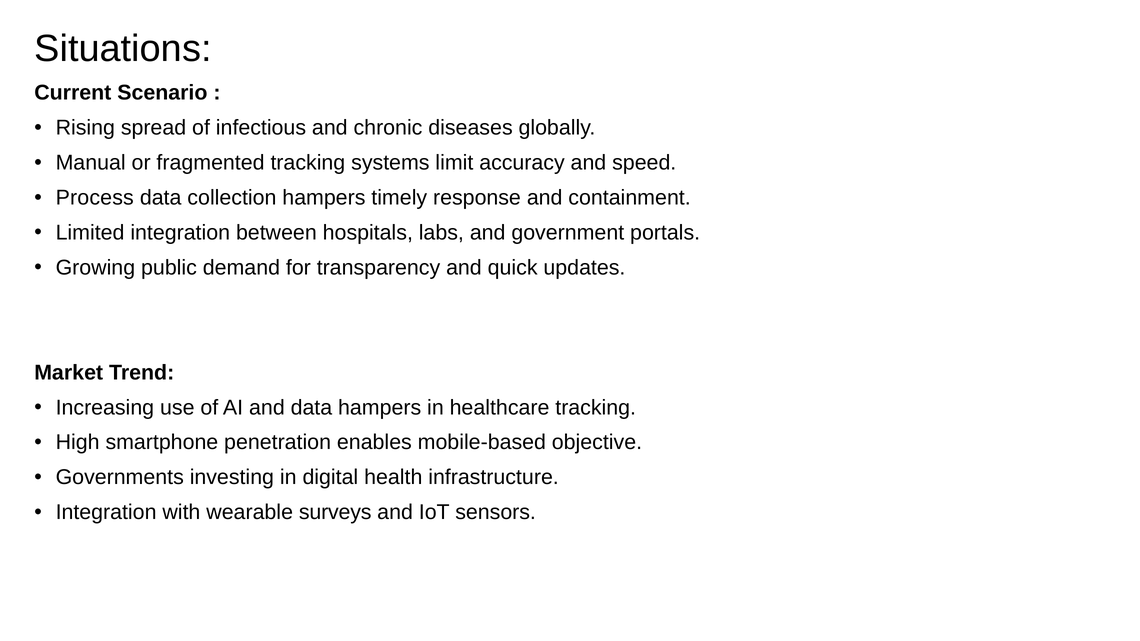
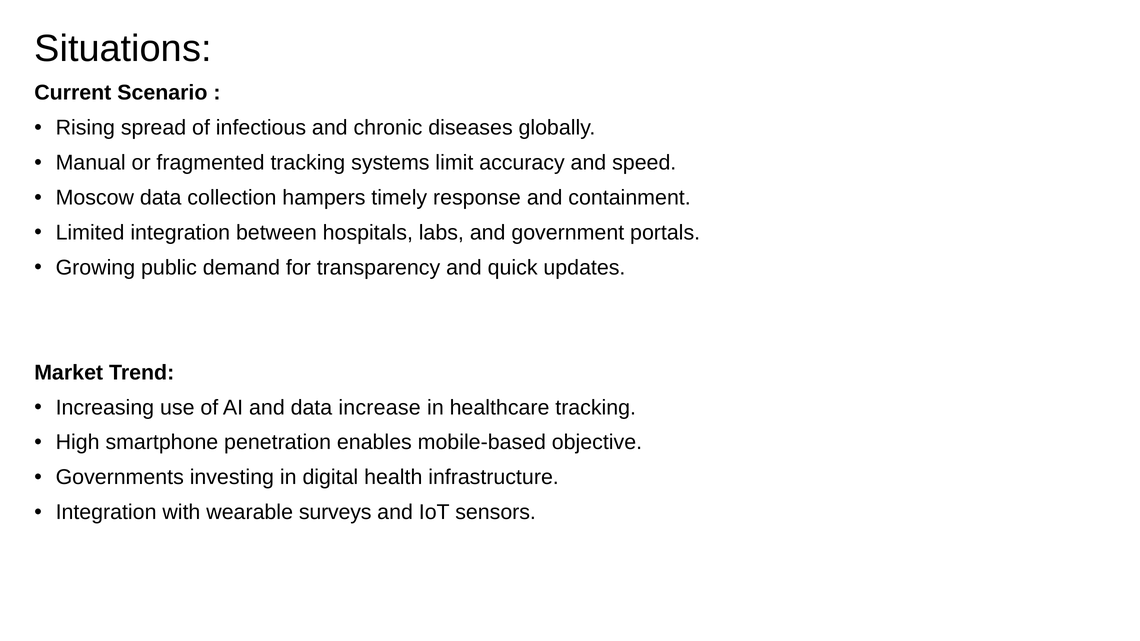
Process: Process -> Moscow
data hampers: hampers -> increase
